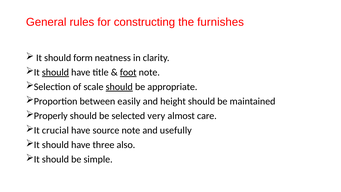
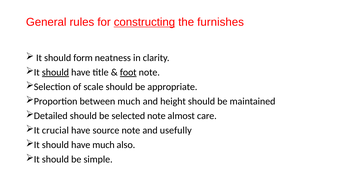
constructing underline: none -> present
should at (119, 87) underline: present -> none
between easily: easily -> much
Properly: Properly -> Detailed
selected very: very -> note
have three: three -> much
